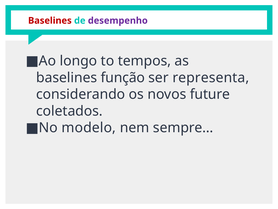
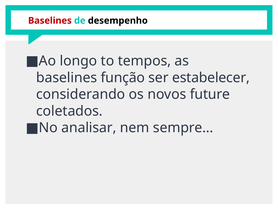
desempenho colour: purple -> black
representa: representa -> estabelecer
modelo: modelo -> analisar
